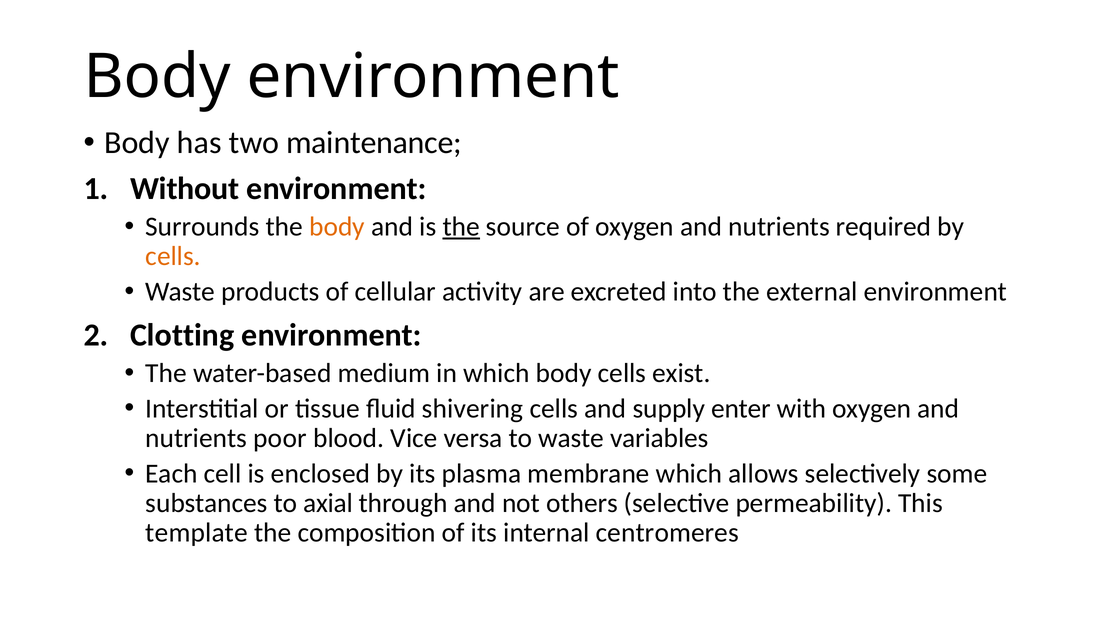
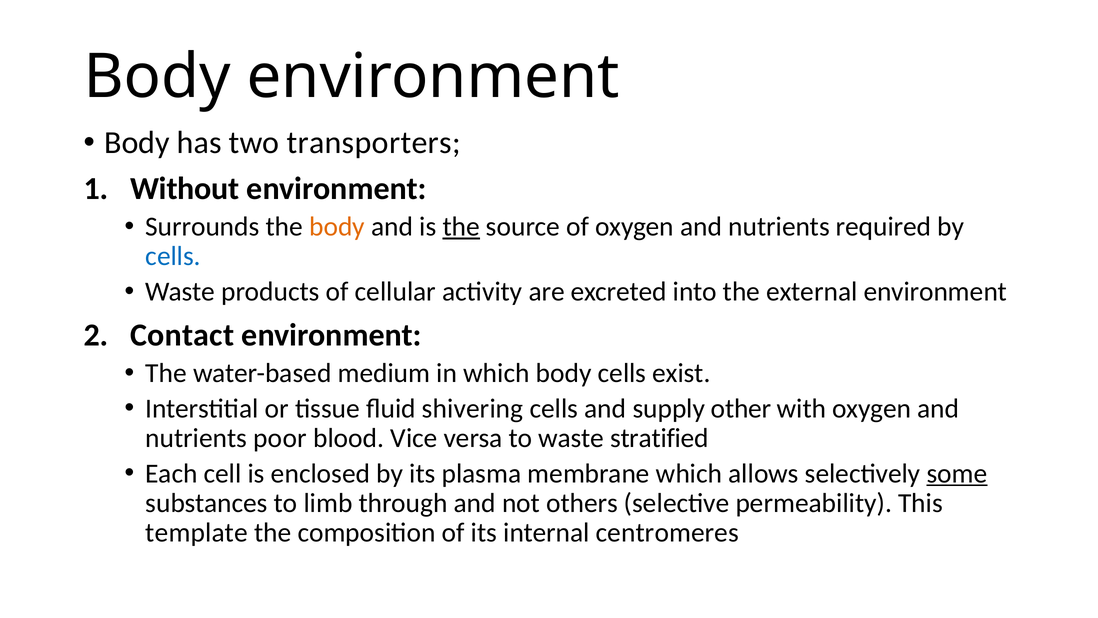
maintenance: maintenance -> transporters
cells at (173, 256) colour: orange -> blue
Clotting: Clotting -> Contact
enter: enter -> other
variables: variables -> stratified
some underline: none -> present
axial: axial -> limb
